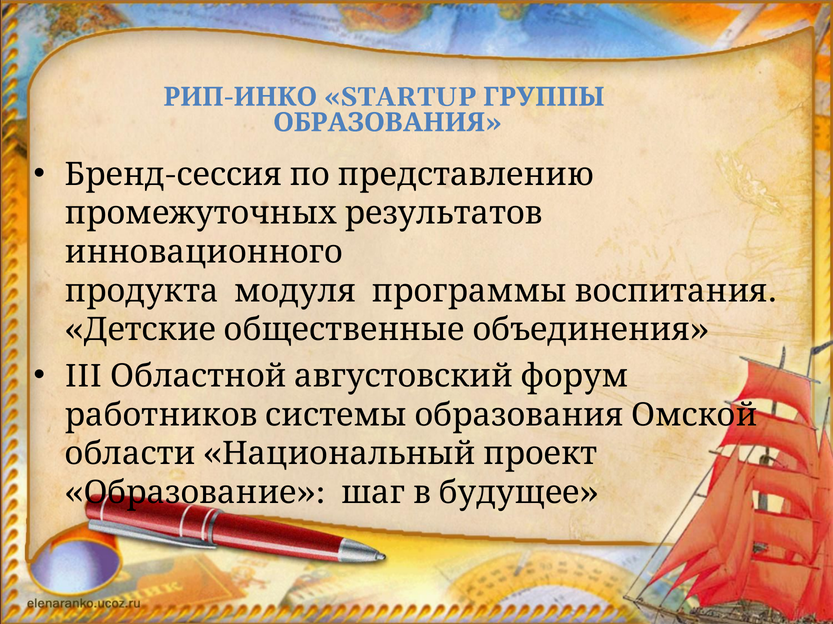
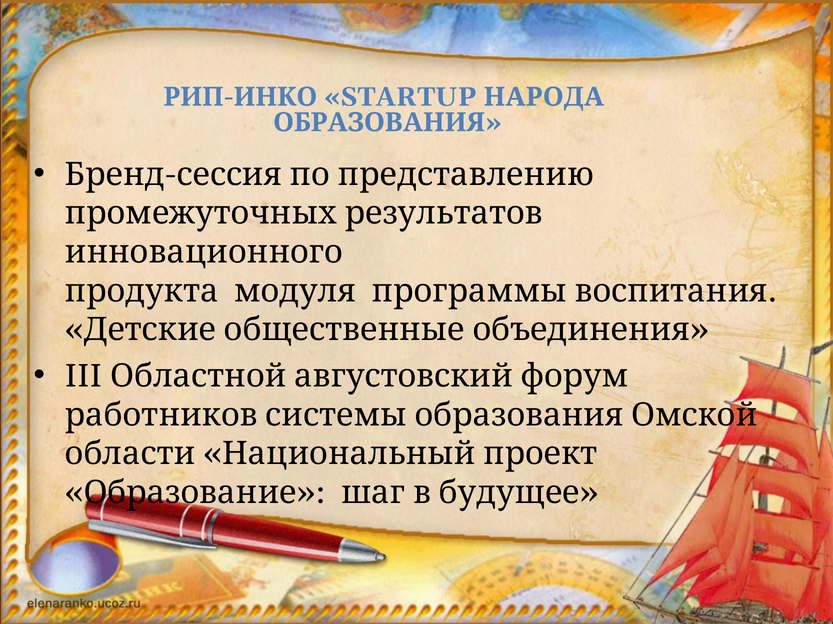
ГРУППЫ: ГРУППЫ -> НАРОДА
